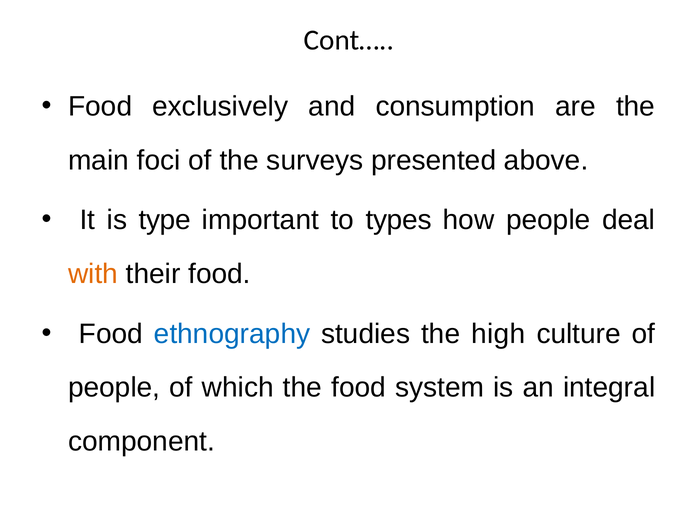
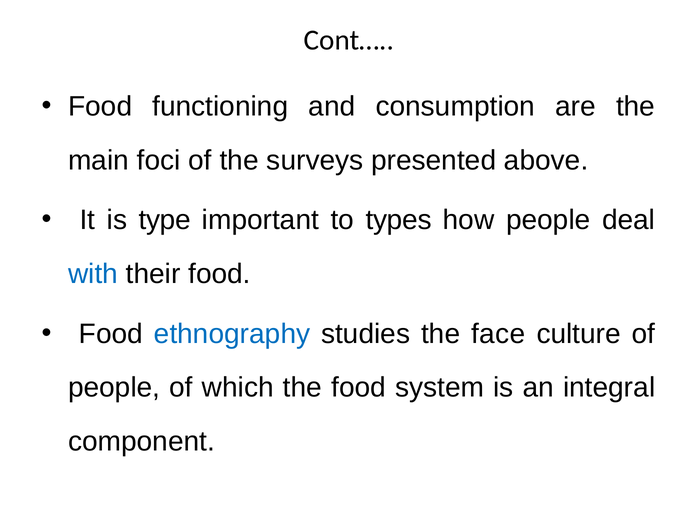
exclusively: exclusively -> functioning
with colour: orange -> blue
high: high -> face
